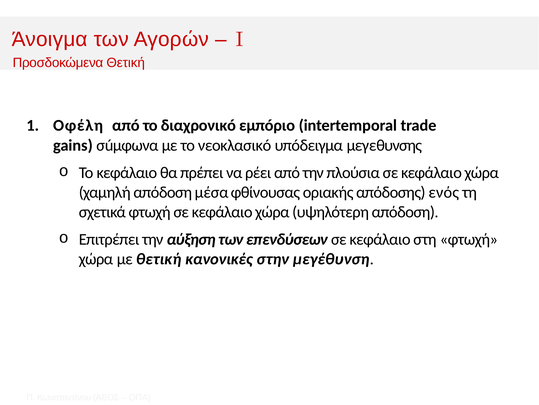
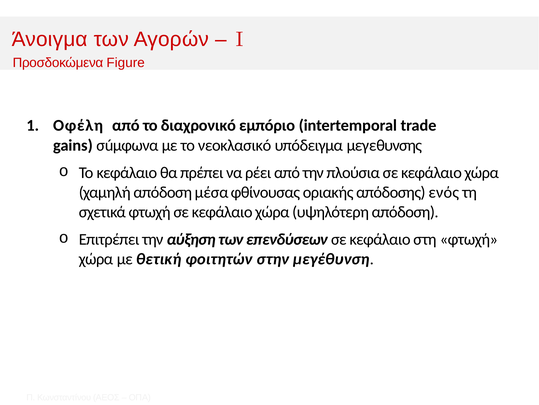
Θετική at (126, 63): Θετική -> Figure
κανονικές: κανονικές -> φοιτητών
